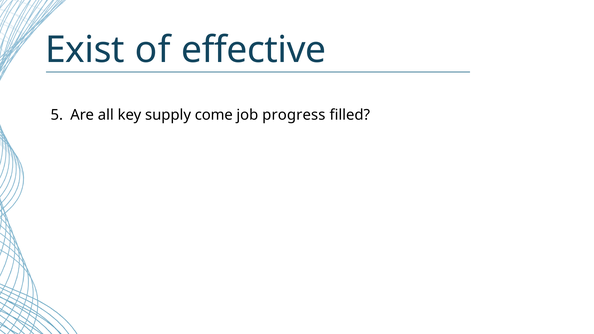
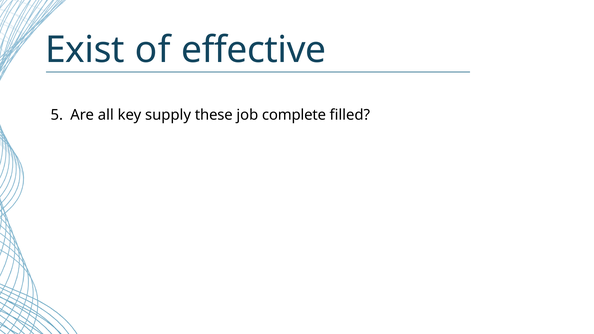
come: come -> these
progress: progress -> complete
